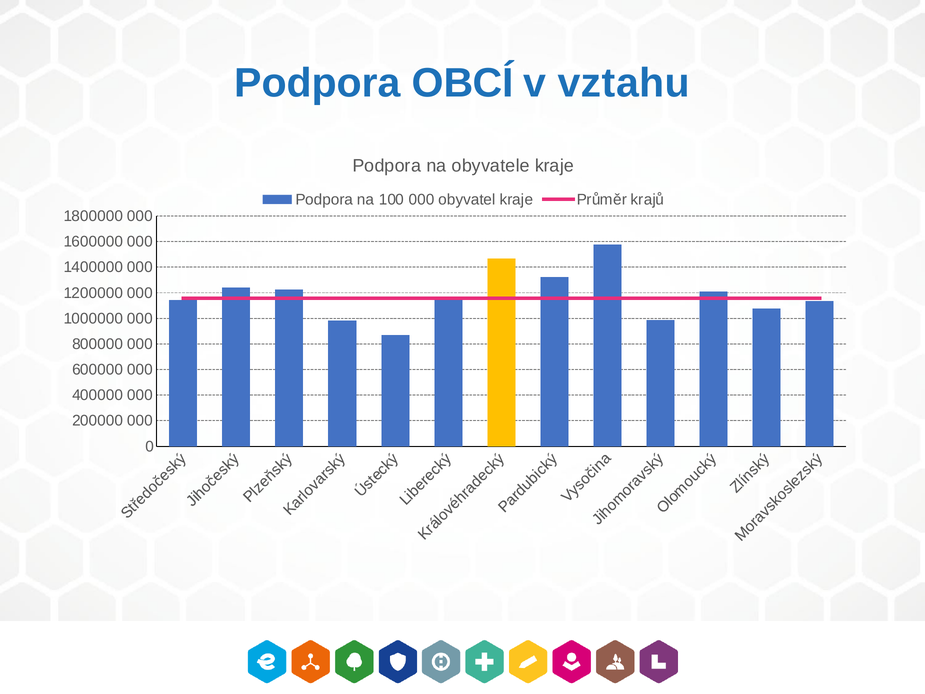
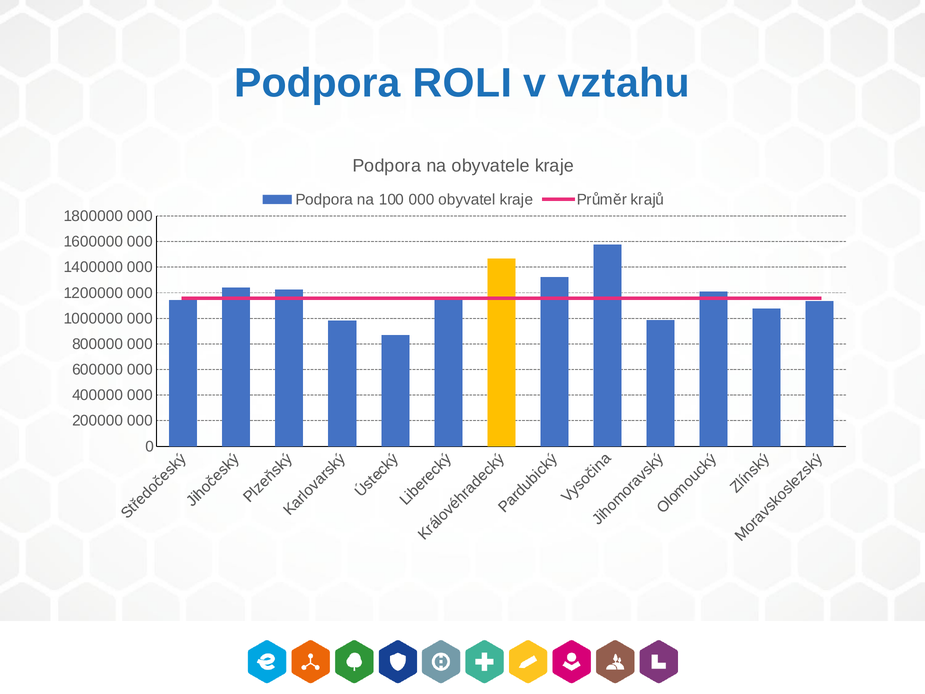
OBCÍ: OBCÍ -> ROLI
